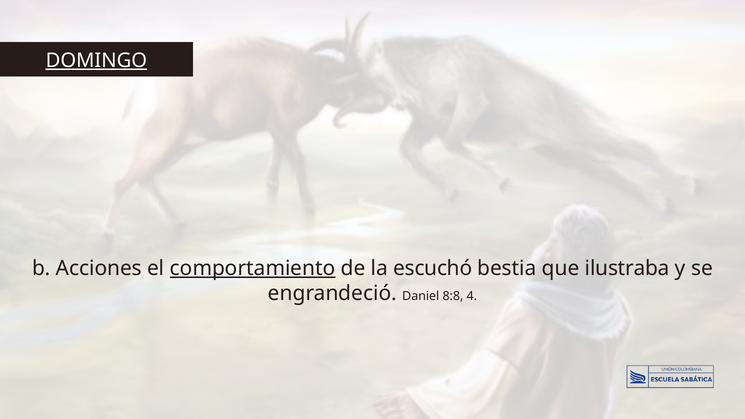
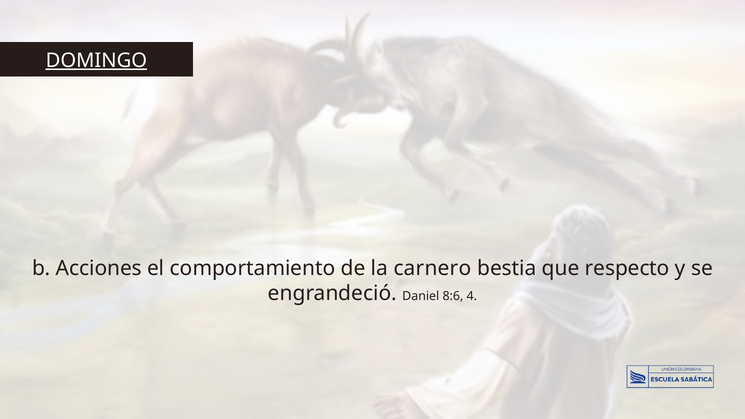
comportamiento underline: present -> none
escuchó: escuchó -> carnero
ilustraba: ilustraba -> respecto
8:8: 8:8 -> 8:6
